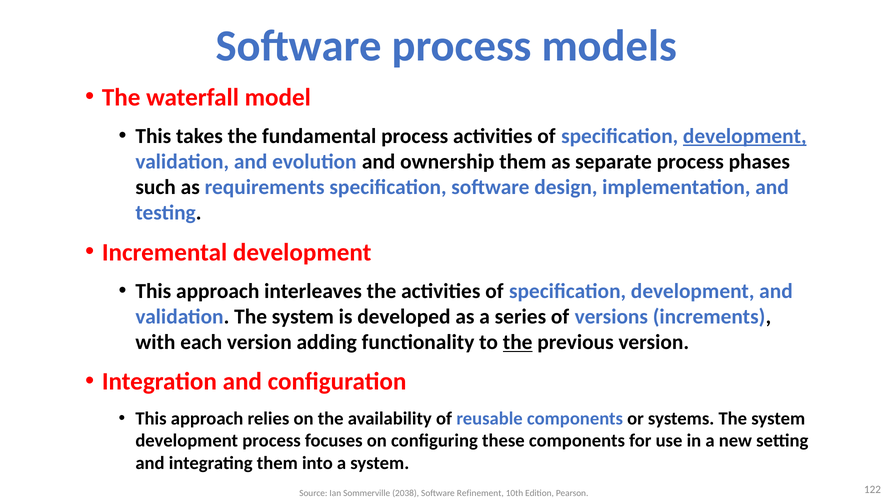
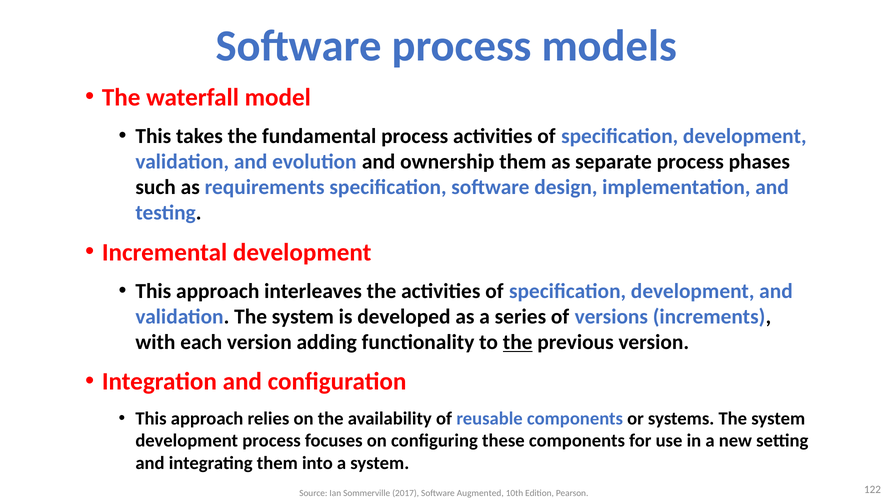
development at (745, 136) underline: present -> none
2038: 2038 -> 2017
Refinement: Refinement -> Augmented
